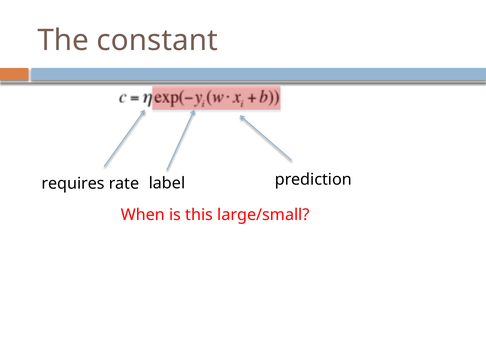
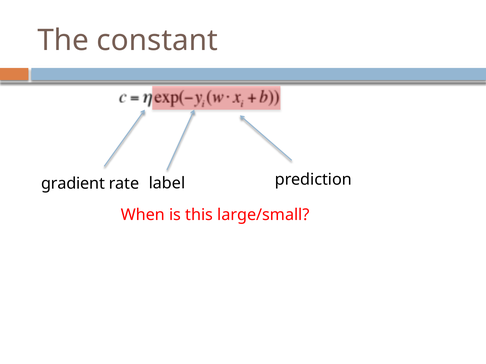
requires: requires -> gradient
